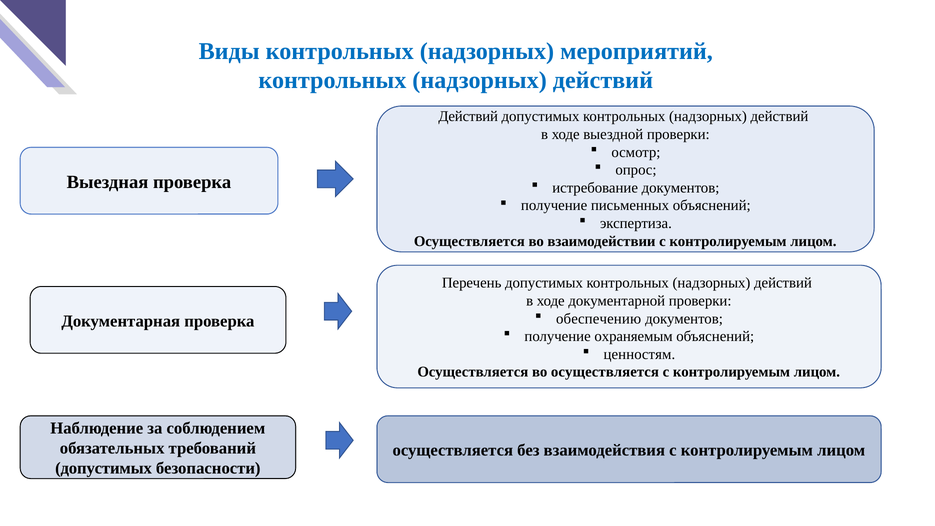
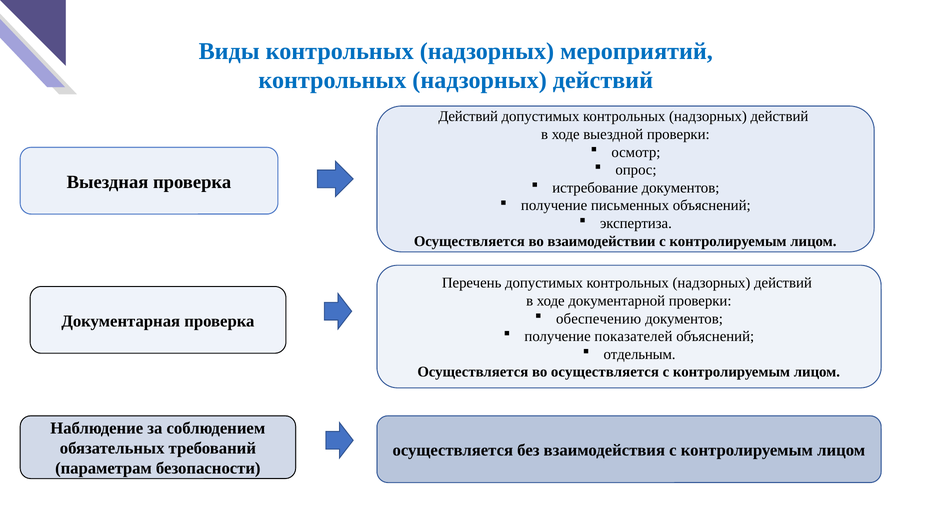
охраняемым: охраняемым -> показателей
ценностям: ценностям -> отдельным
допустимых at (104, 468): допустимых -> параметрам
